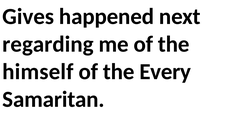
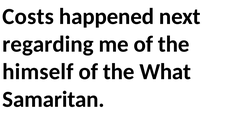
Gives: Gives -> Costs
Every: Every -> What
